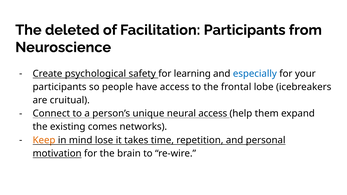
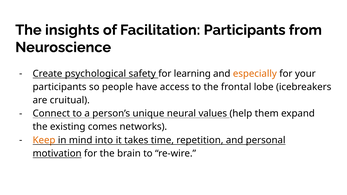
deleted: deleted -> insights
especially colour: blue -> orange
neural access: access -> values
lose: lose -> into
